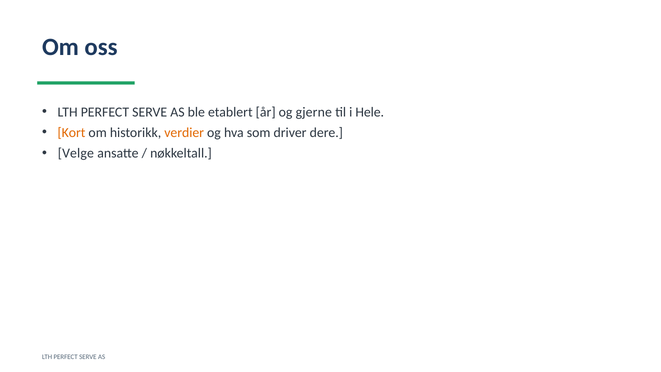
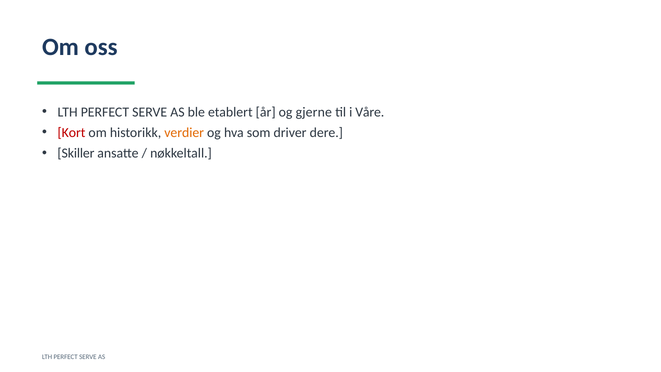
Hele: Hele -> Våre
Kort colour: orange -> red
Velge: Velge -> Skiller
